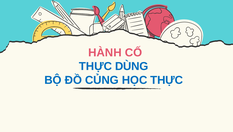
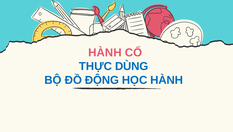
CỦNG: CỦNG -> ĐỘNG
HỌC THỰC: THỰC -> HÀNH
